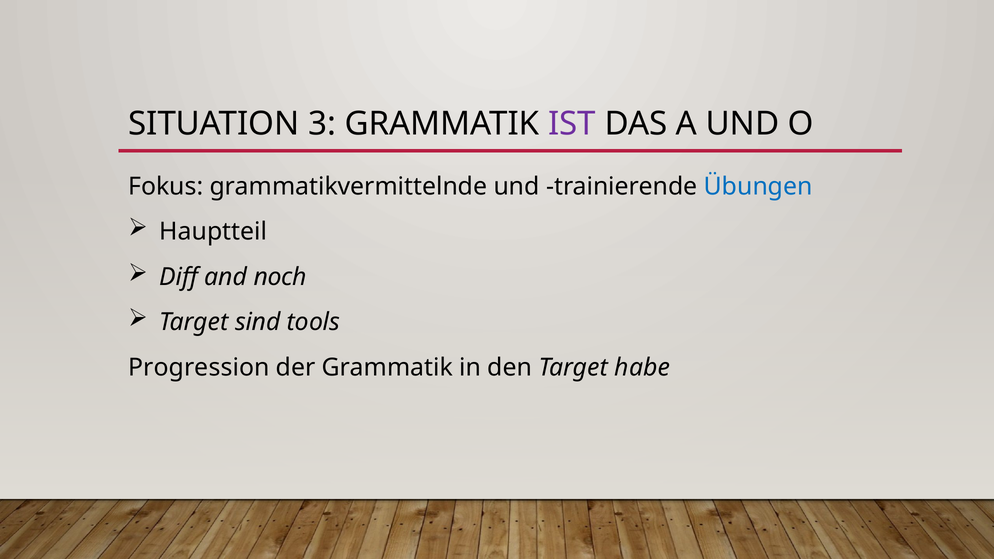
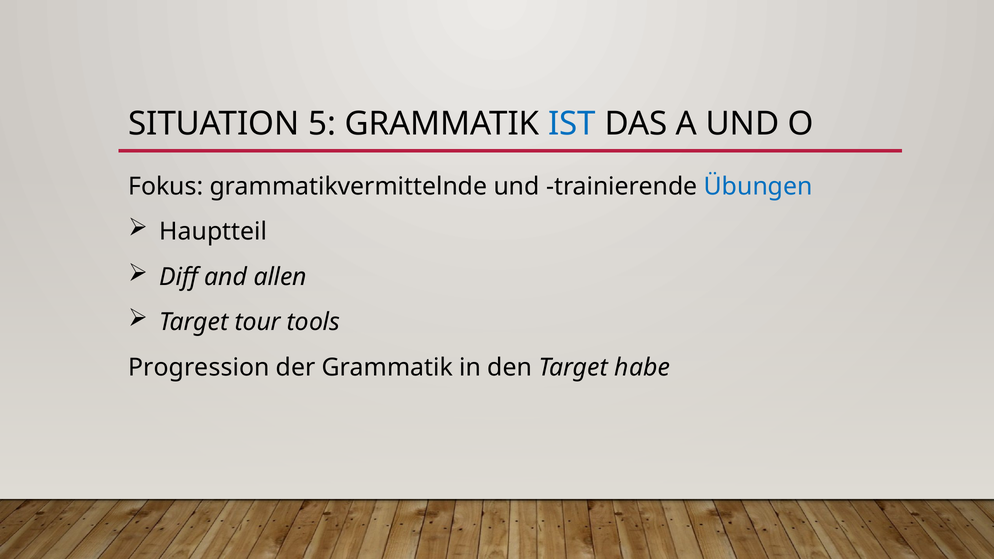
3: 3 -> 5
IST colour: purple -> blue
noch: noch -> allen
sind: sind -> tour
